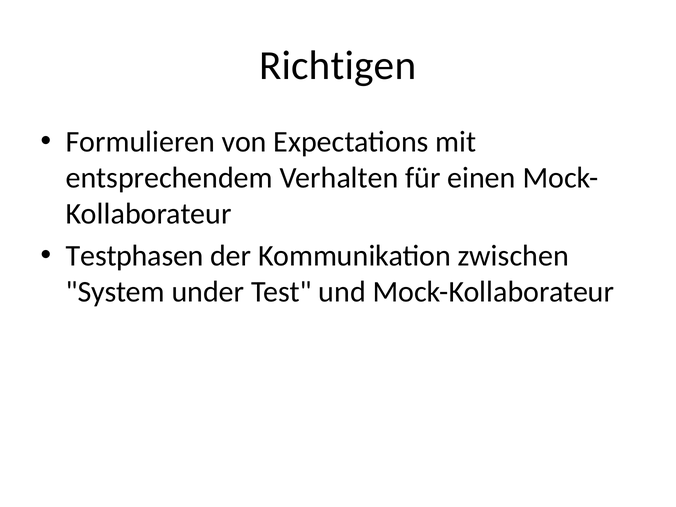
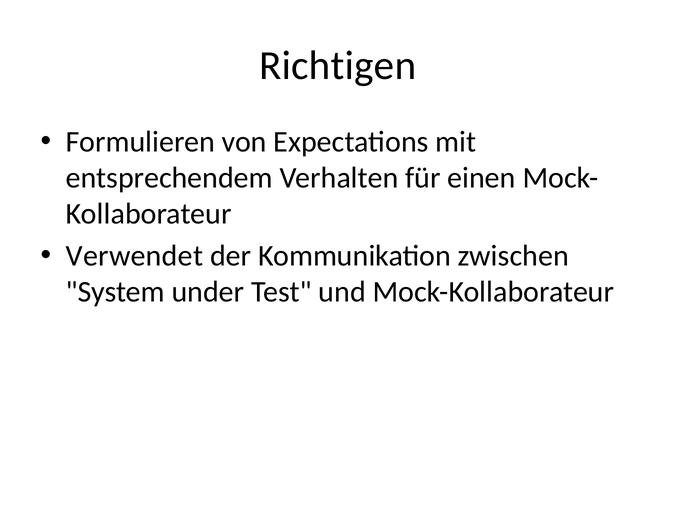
Testphasen: Testphasen -> Verwendet
